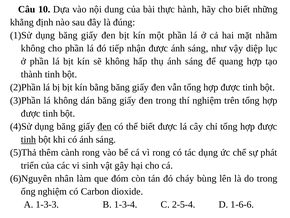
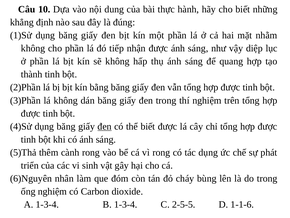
tinh at (28, 139) underline: present -> none
A 1-3-3: 1-3-3 -> 1-3-4
2-5-4: 2-5-4 -> 2-5-5
1-6-6: 1-6-6 -> 1-1-6
